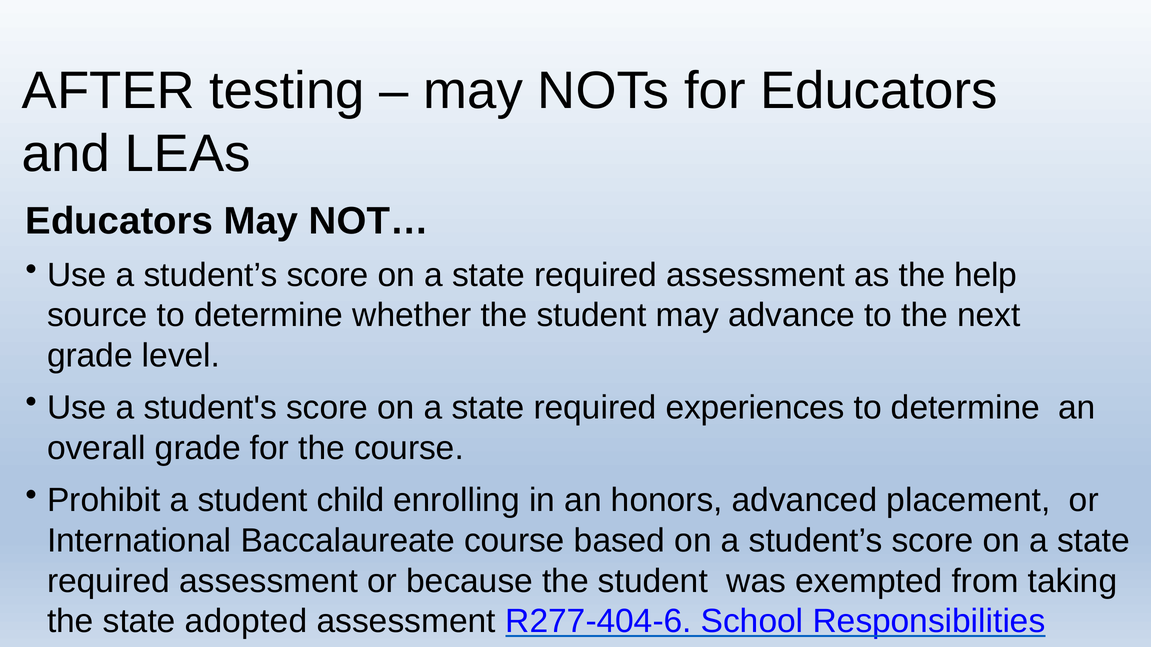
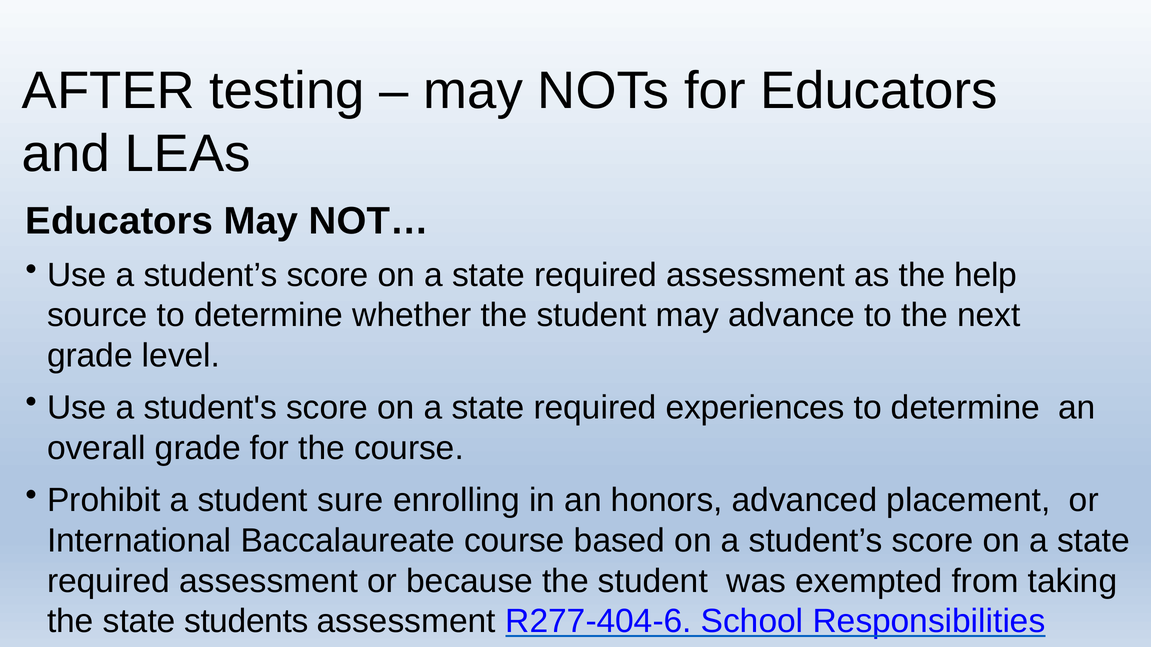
child: child -> sure
adopted: adopted -> students
